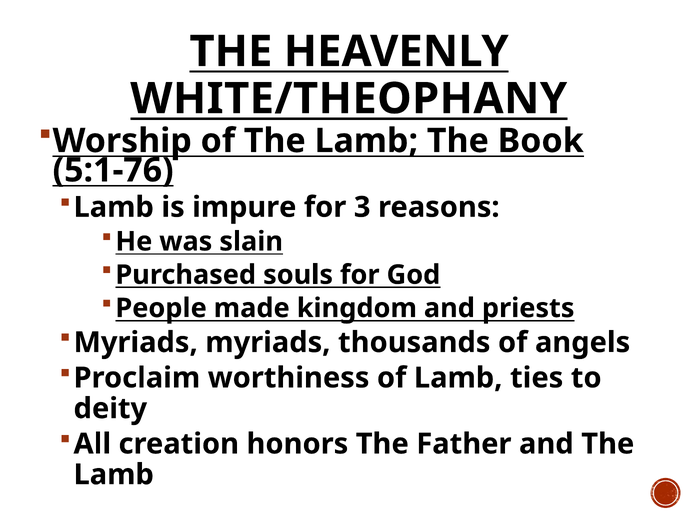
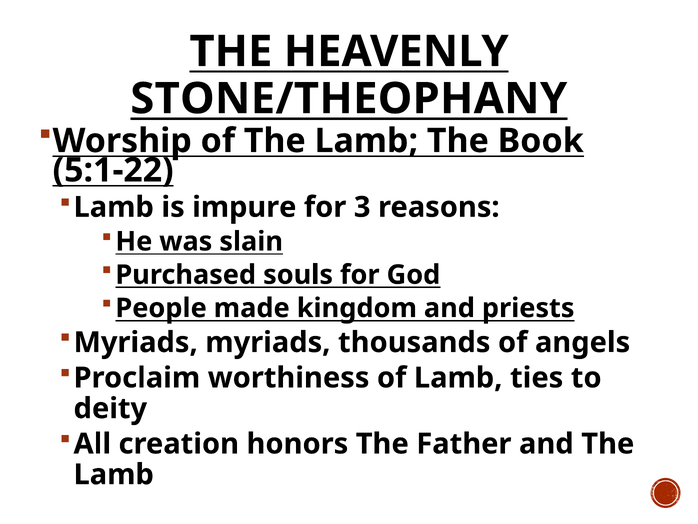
WHITE/THEOPHANY: WHITE/THEOPHANY -> STONE/THEOPHANY
5:1-76: 5:1-76 -> 5:1-22
